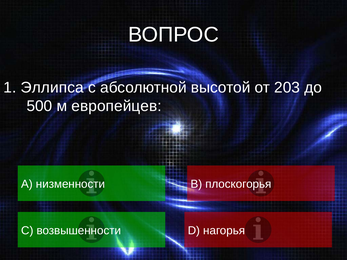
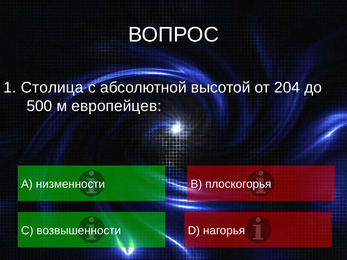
Эллипса: Эллипса -> Столица
203: 203 -> 204
